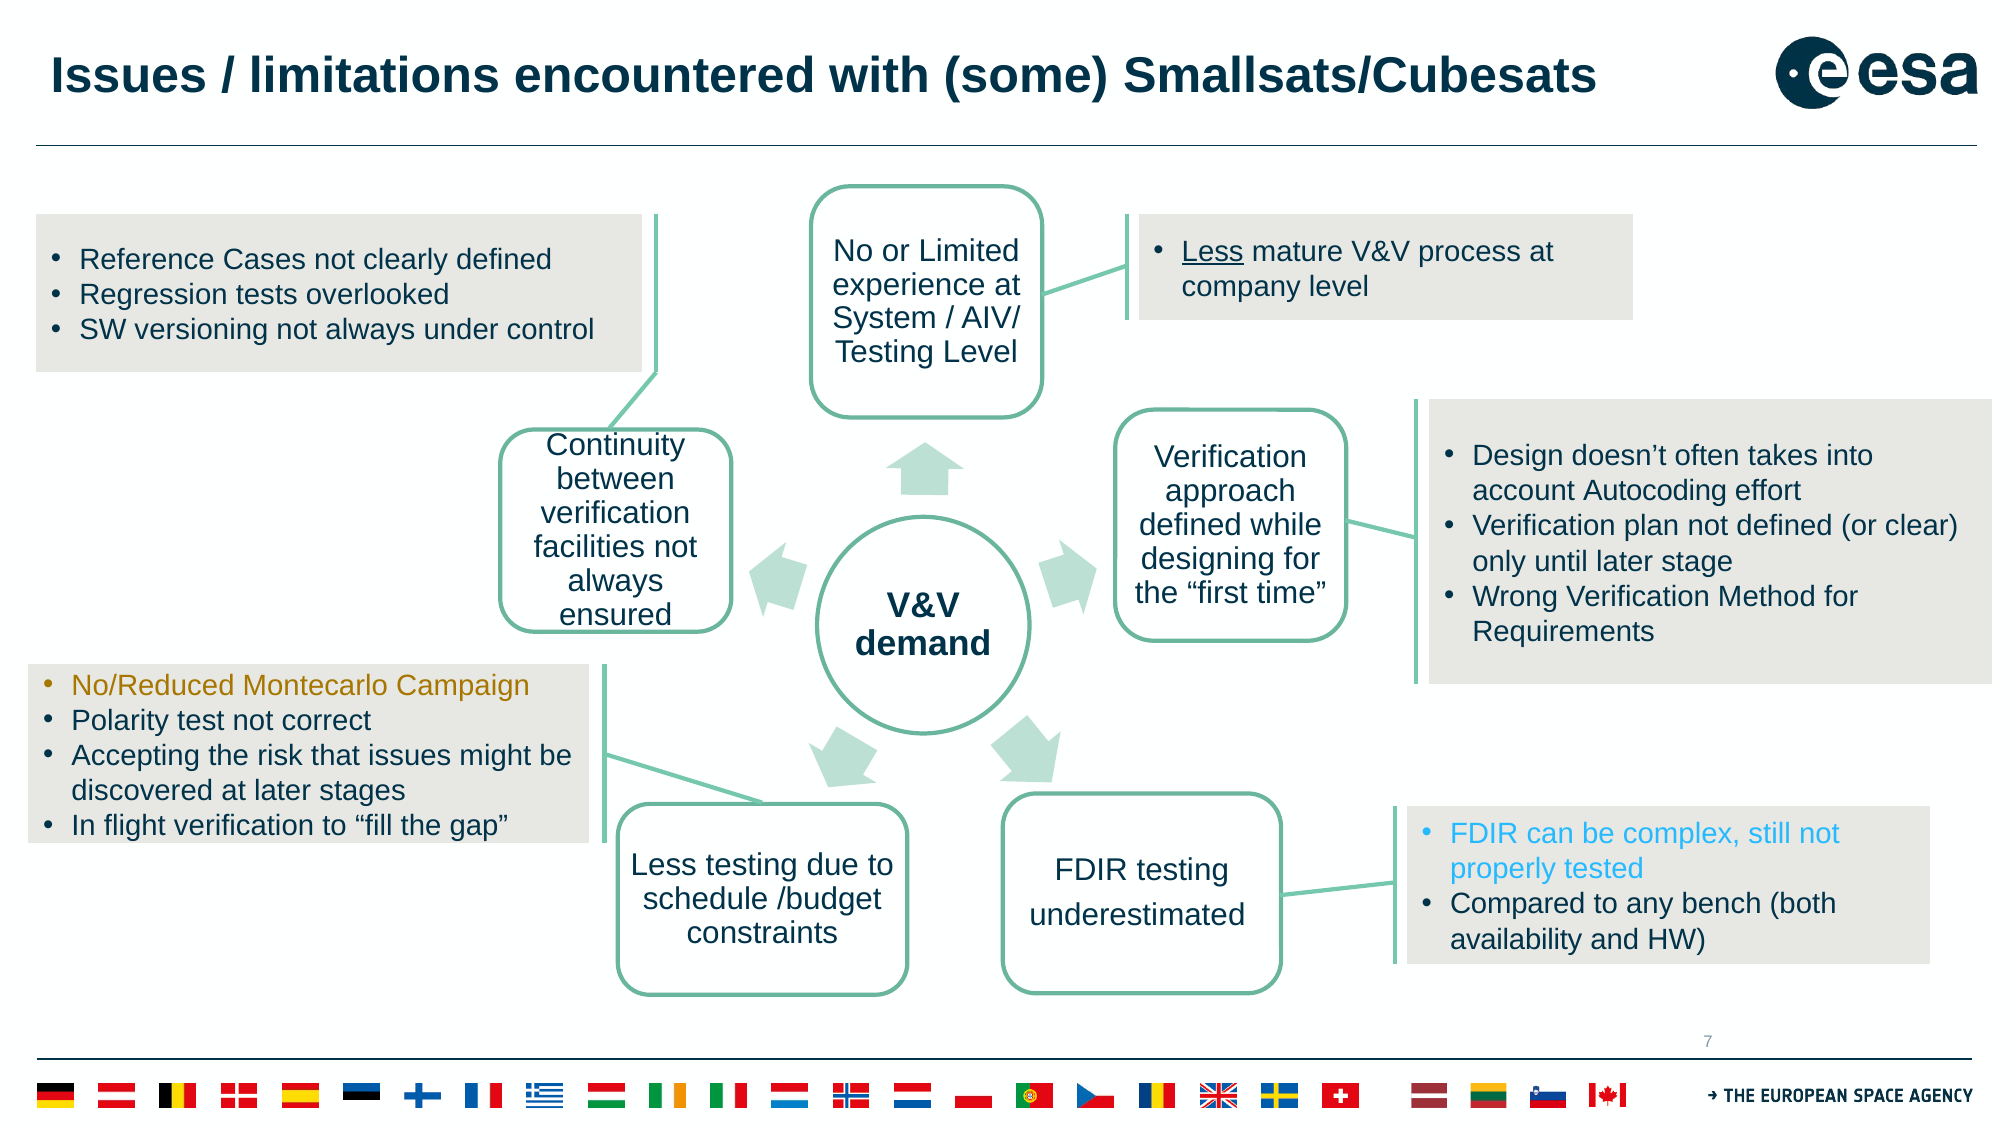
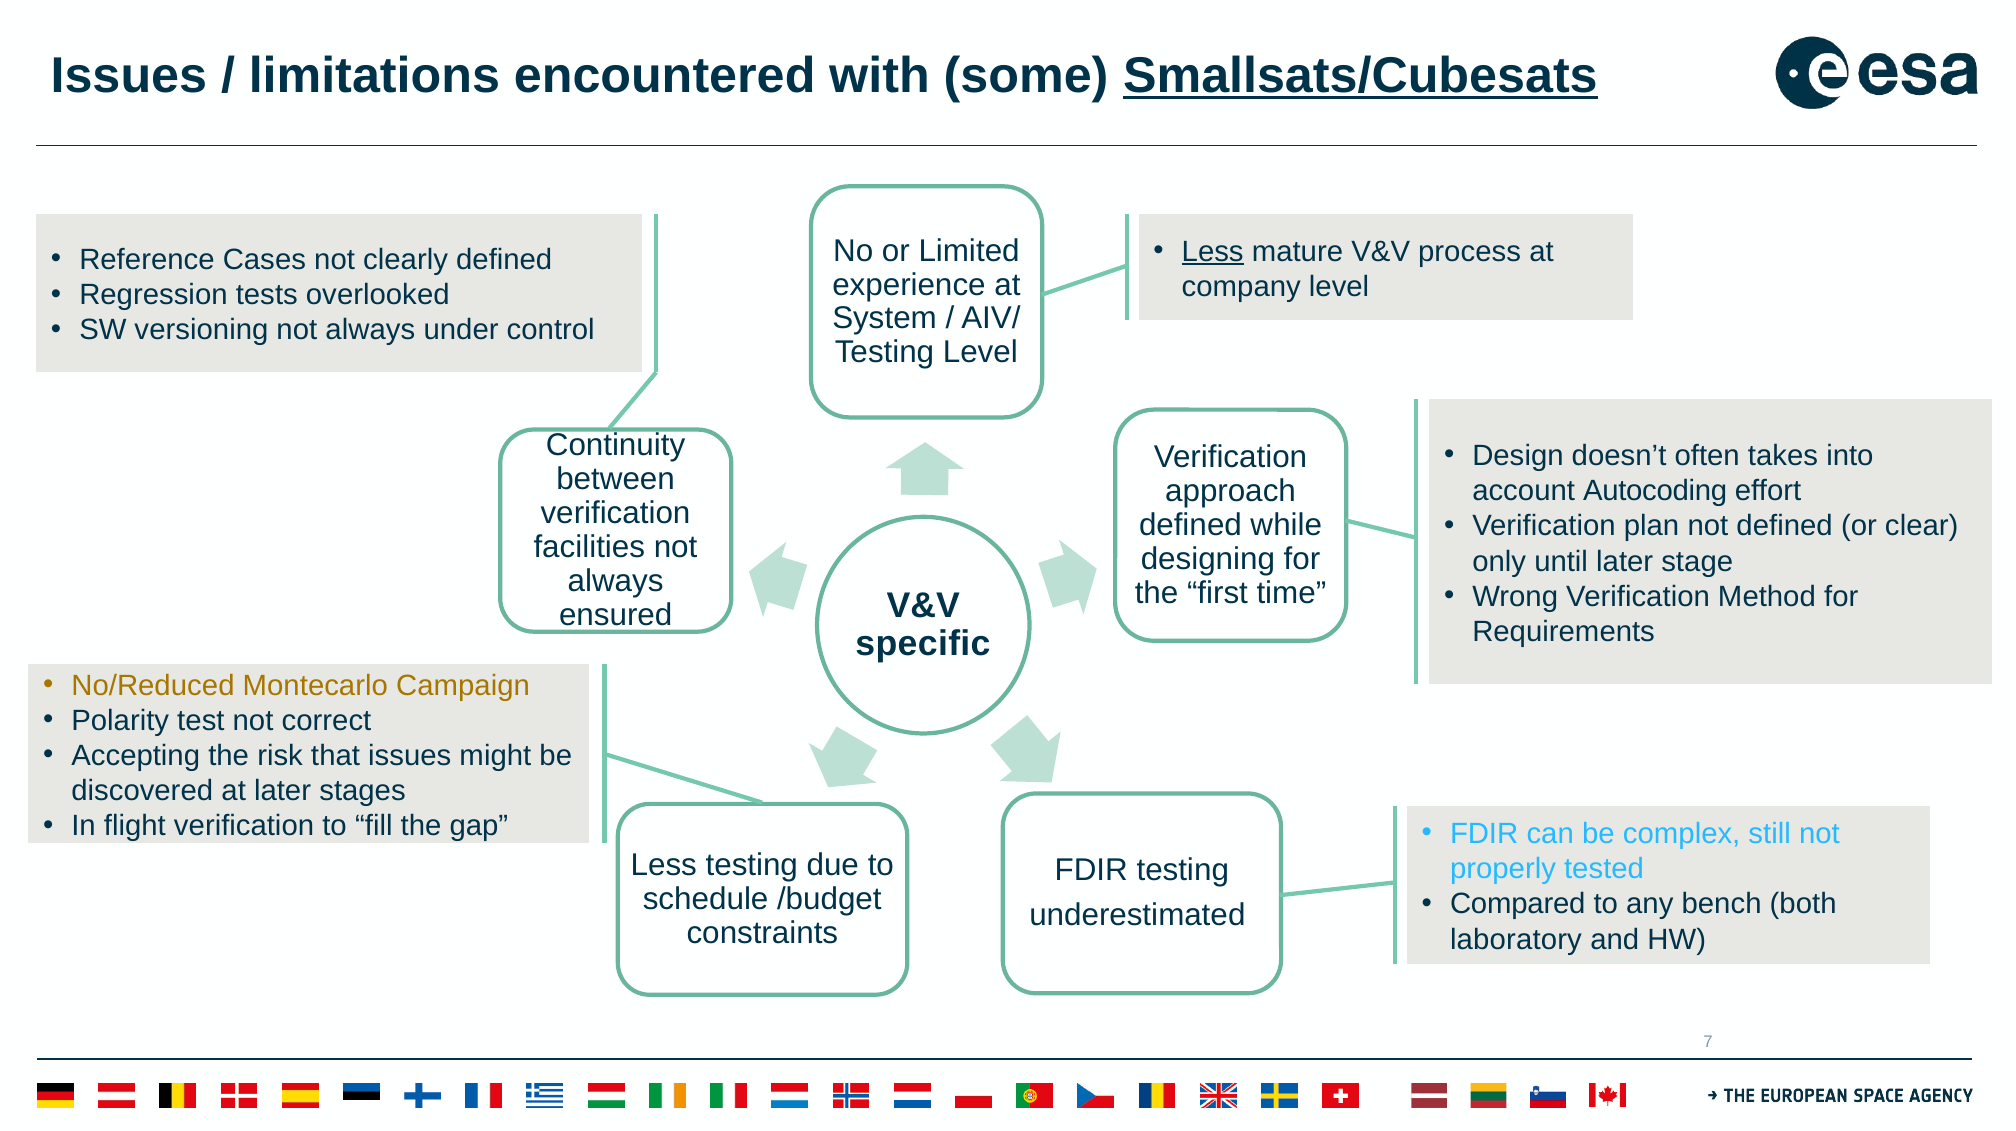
Smallsats/Cubesats underline: none -> present
demand: demand -> specific
availability: availability -> laboratory
